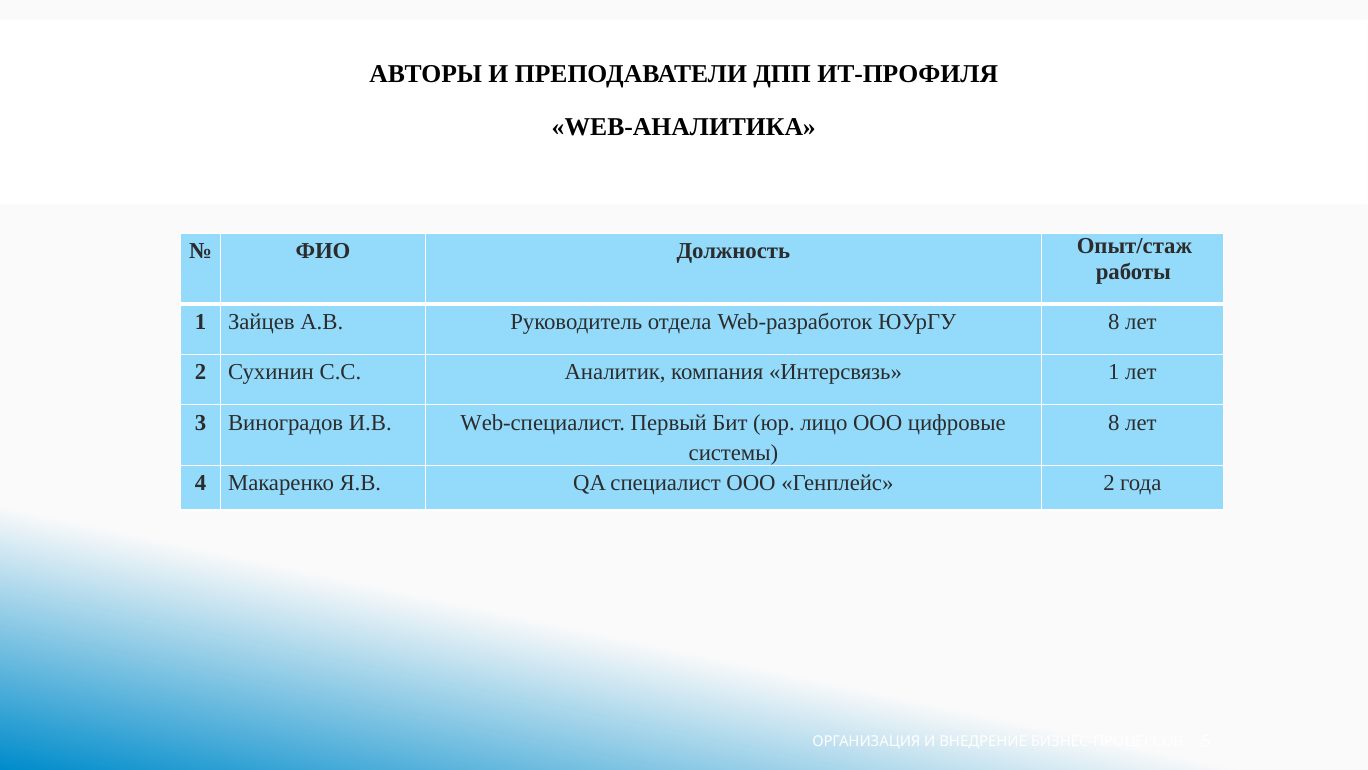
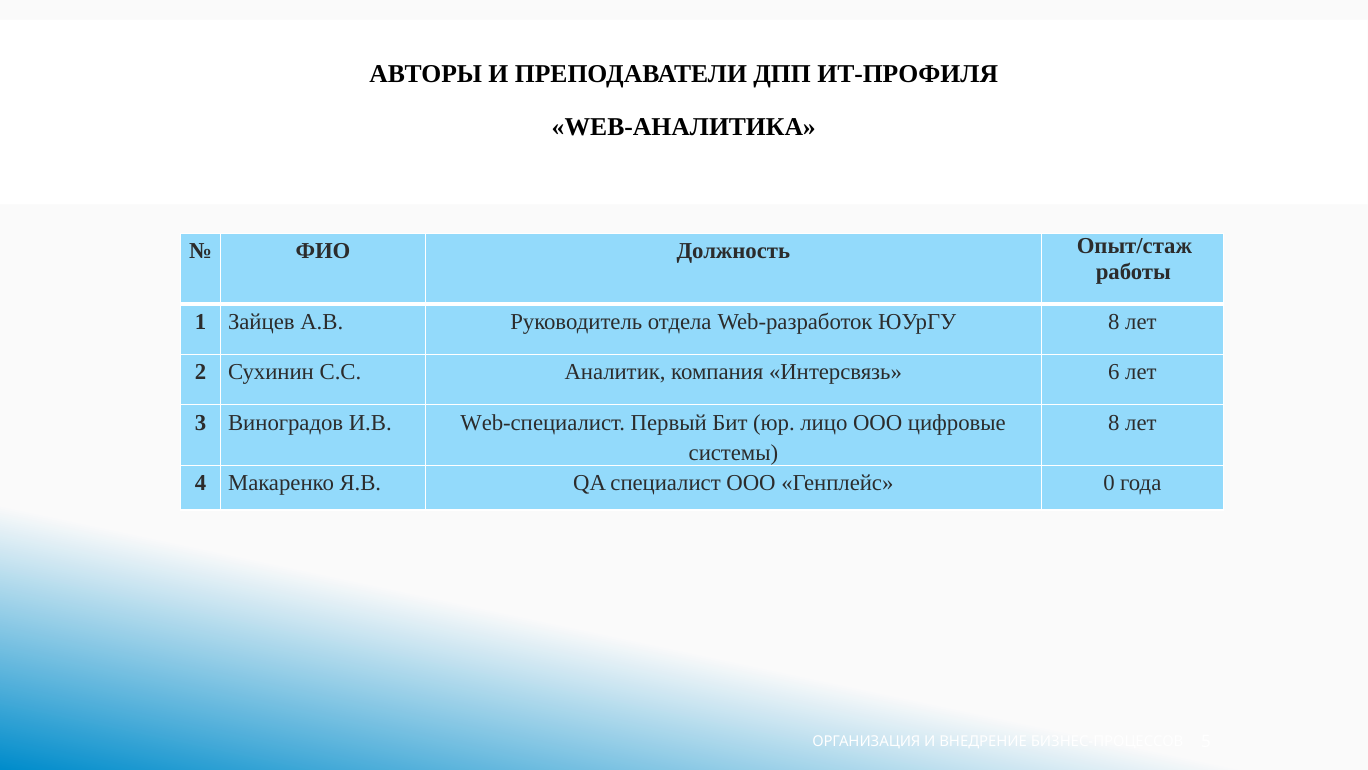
Интерсвязь 1: 1 -> 6
Генплейс 2: 2 -> 0
